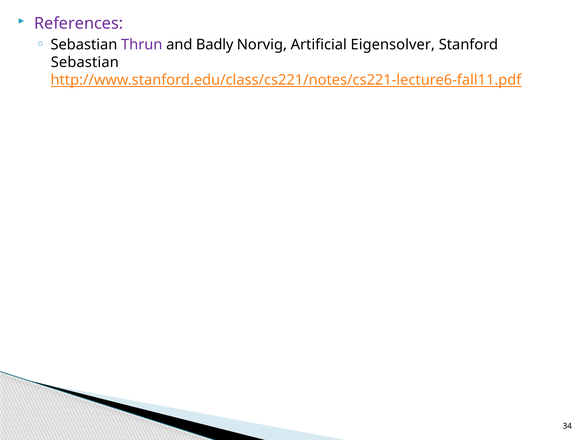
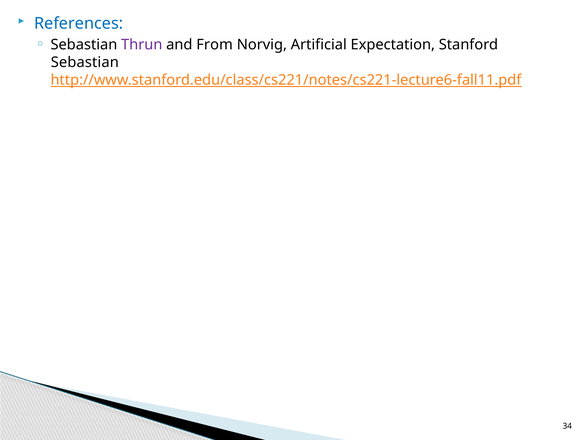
References colour: purple -> blue
Badly: Badly -> From
Eigensolver: Eigensolver -> Expectation
